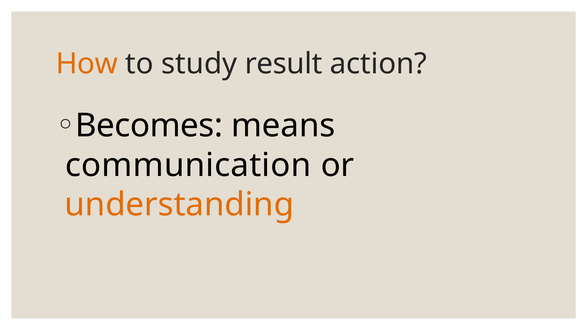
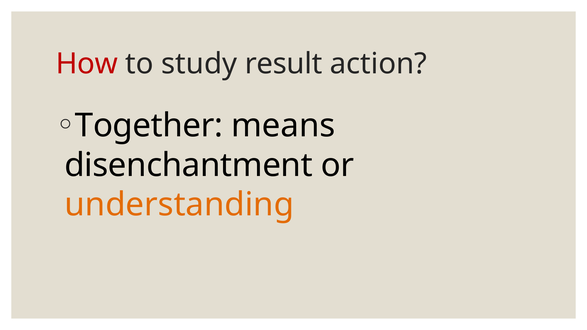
How colour: orange -> red
Becomes: Becomes -> Together
communication: communication -> disenchantment
